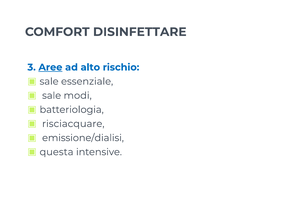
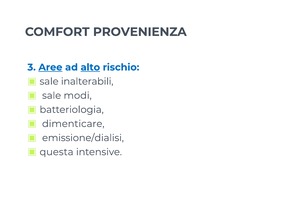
DISINFETTARE: DISINFETTARE -> PROVENIENZA
alto underline: none -> present
essenziale: essenziale -> inalterabili
risciacquare: risciacquare -> dimenticare
